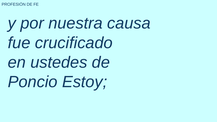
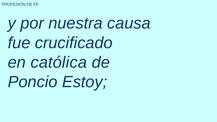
ustedes: ustedes -> católica
